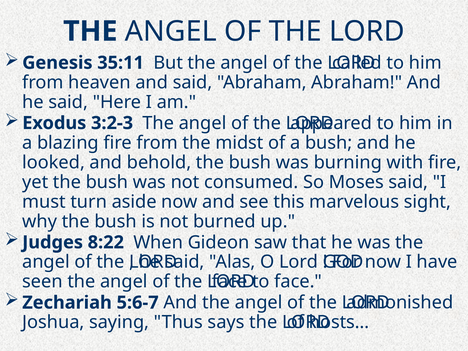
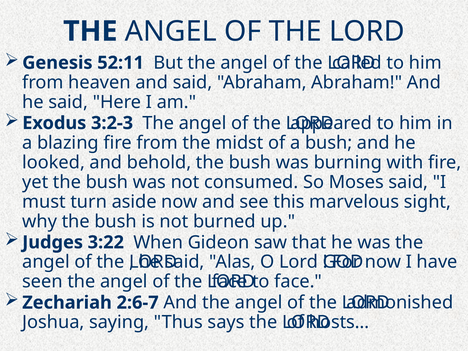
35:11: 35:11 -> 52:11
8:22: 8:22 -> 3:22
5:6-7: 5:6-7 -> 2:6-7
